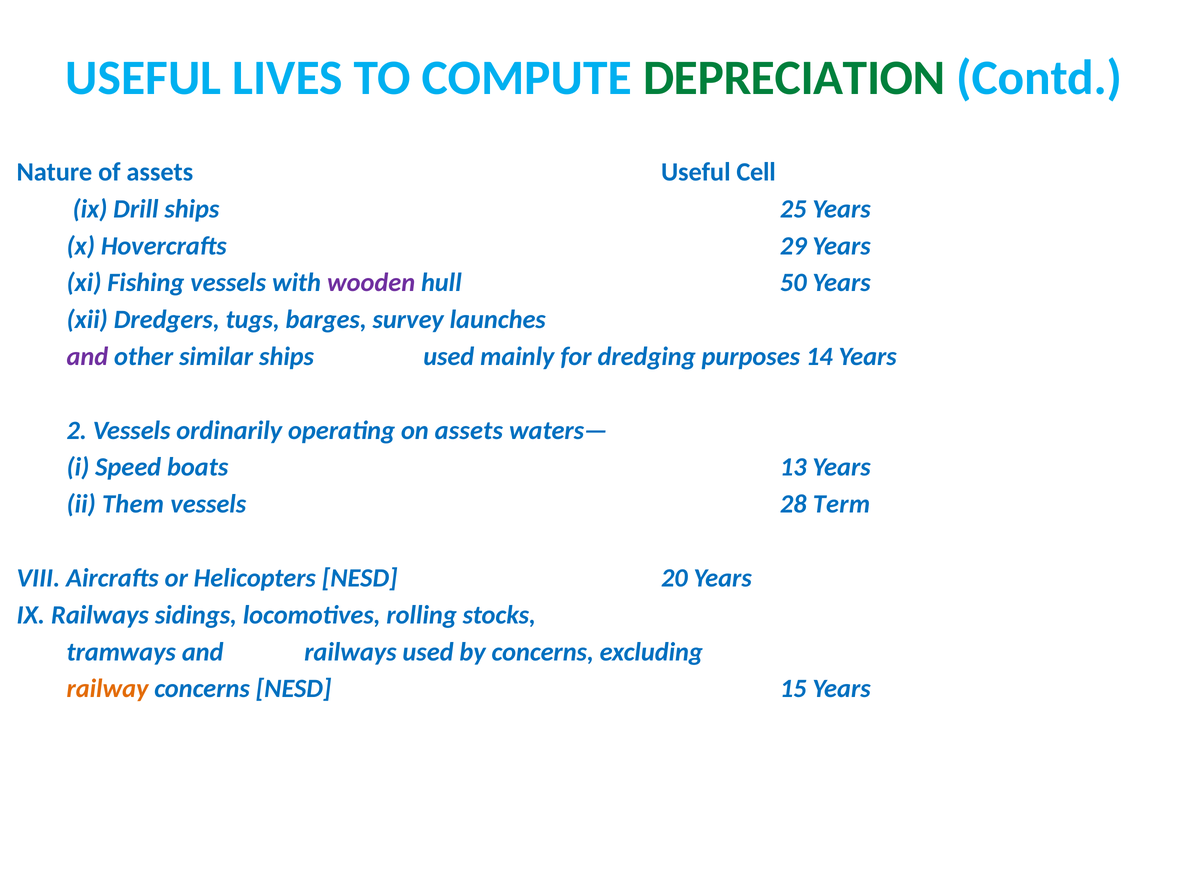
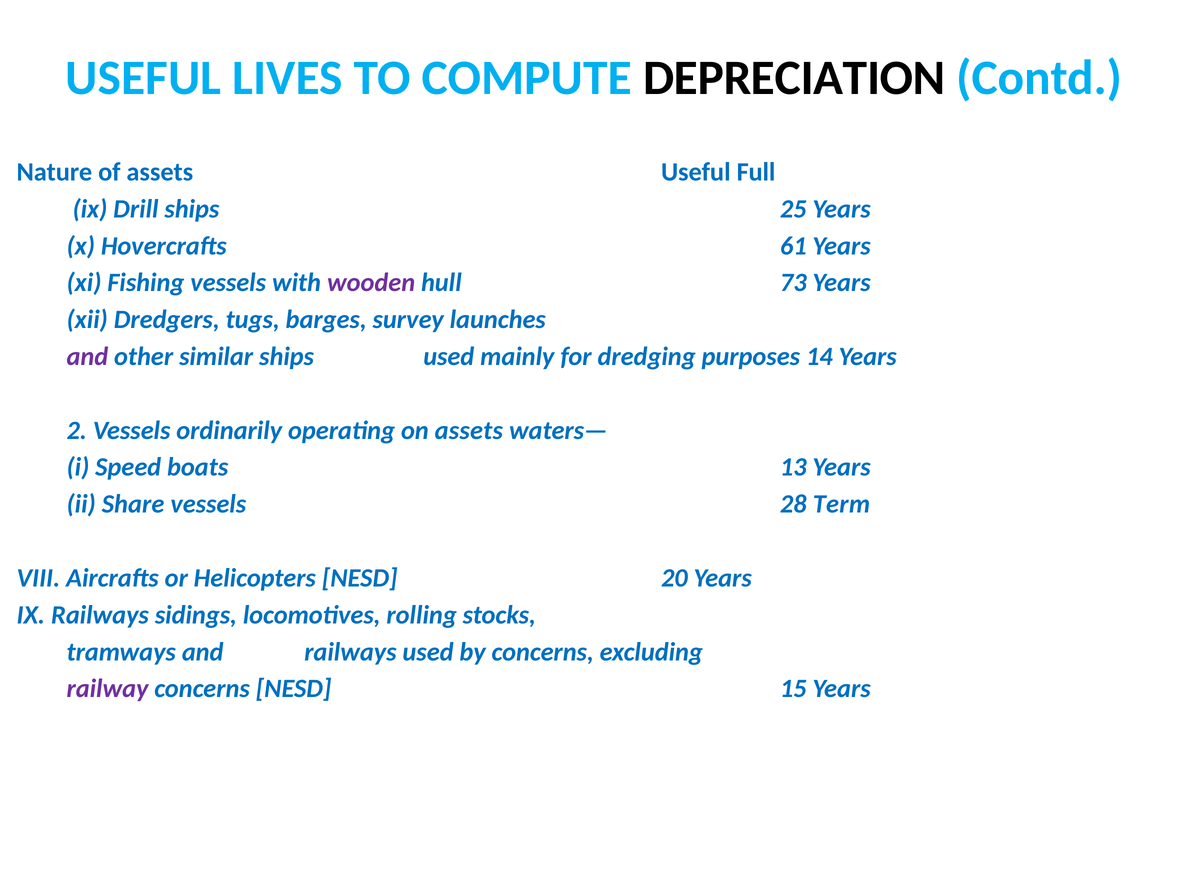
DEPRECIATION colour: green -> black
Cell: Cell -> Full
29: 29 -> 61
50: 50 -> 73
Them: Them -> Share
railway colour: orange -> purple
